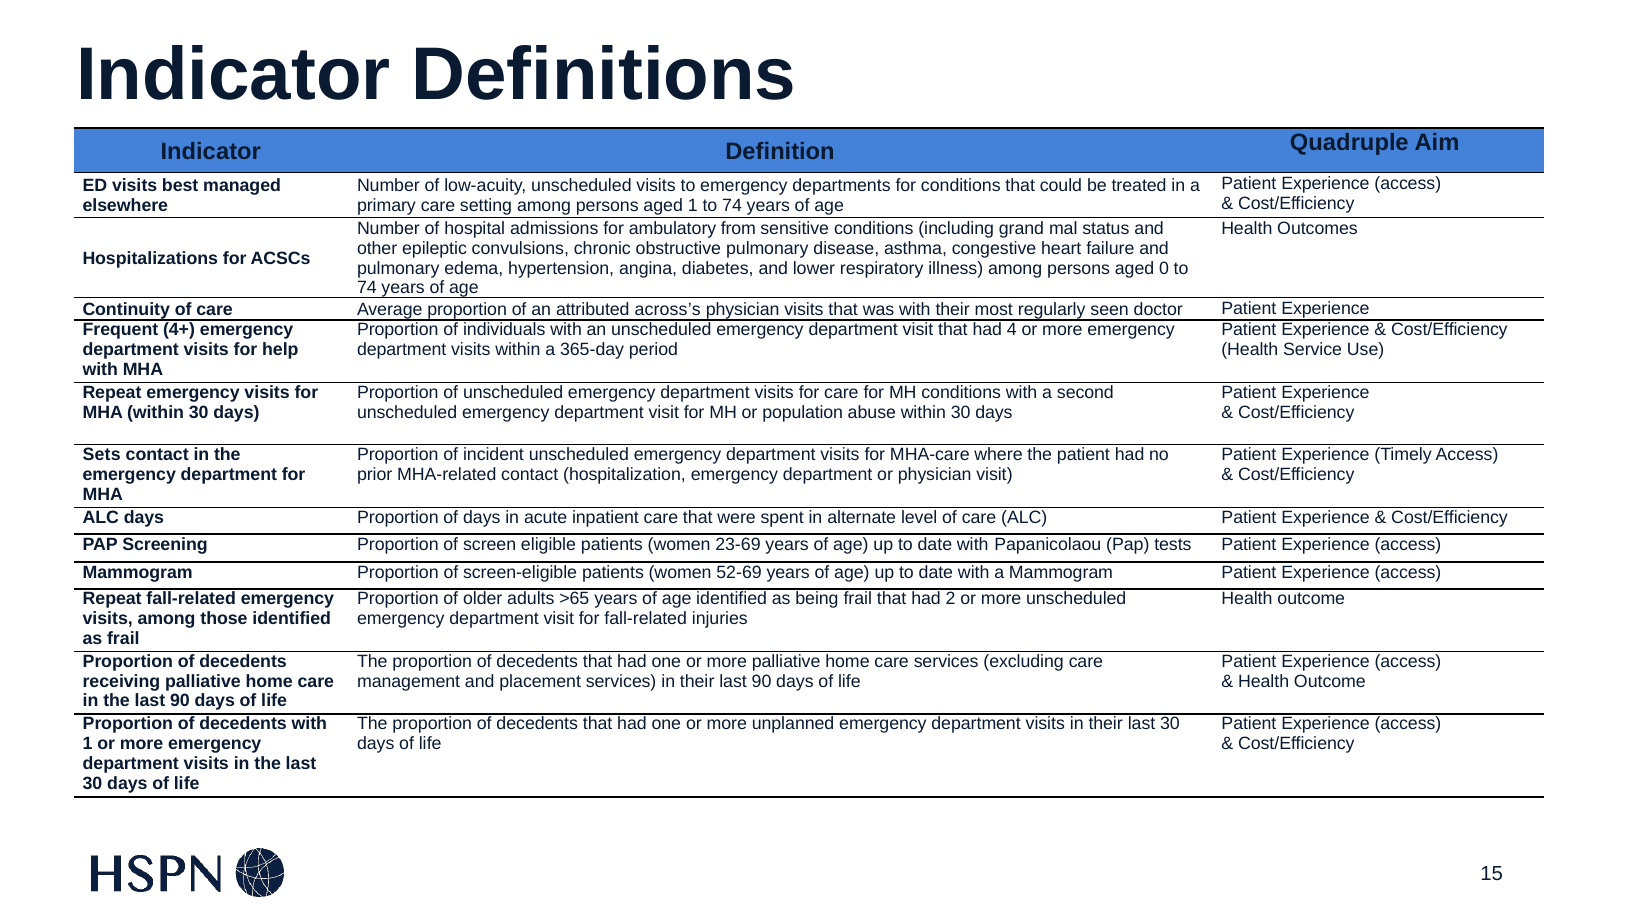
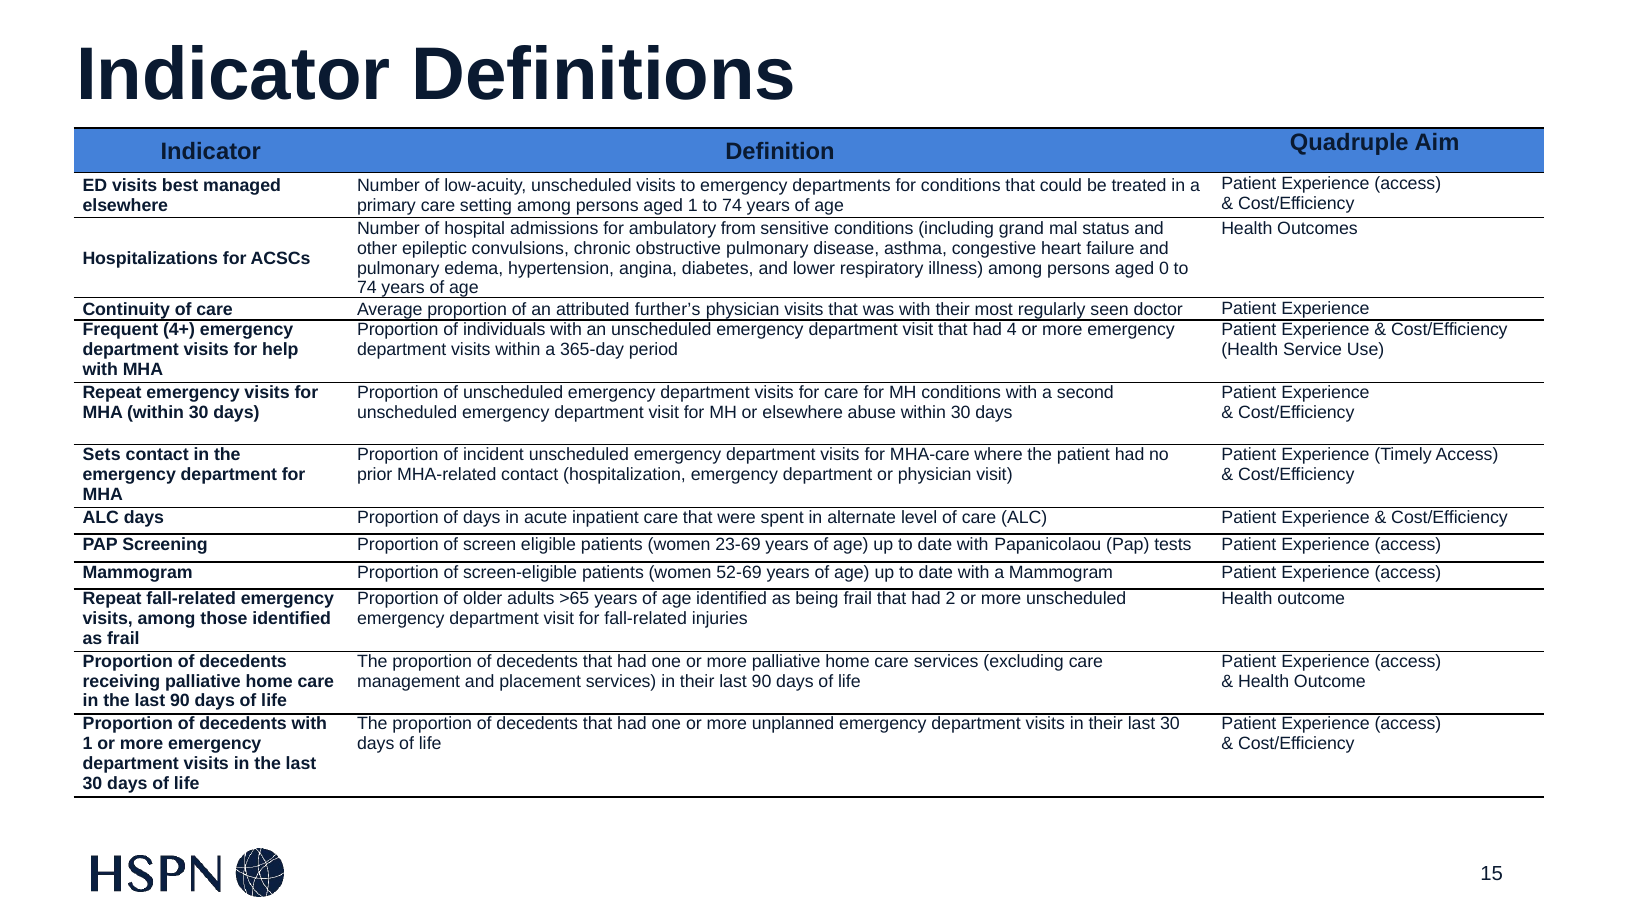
across’s: across’s -> further’s
or population: population -> elsewhere
